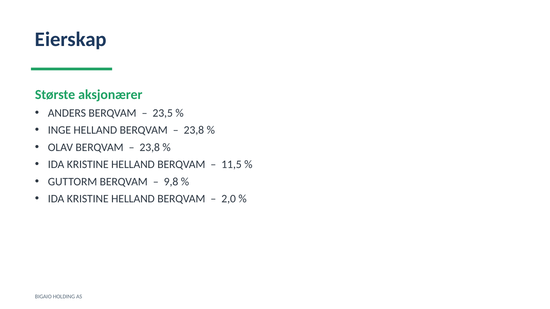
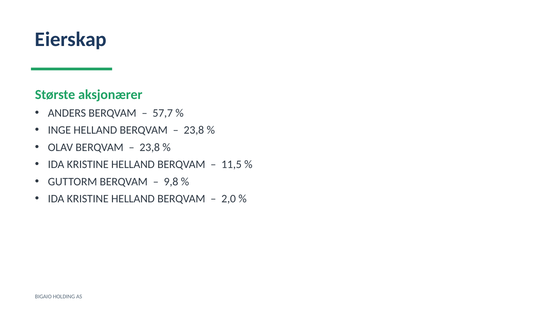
23,5: 23,5 -> 57,7
